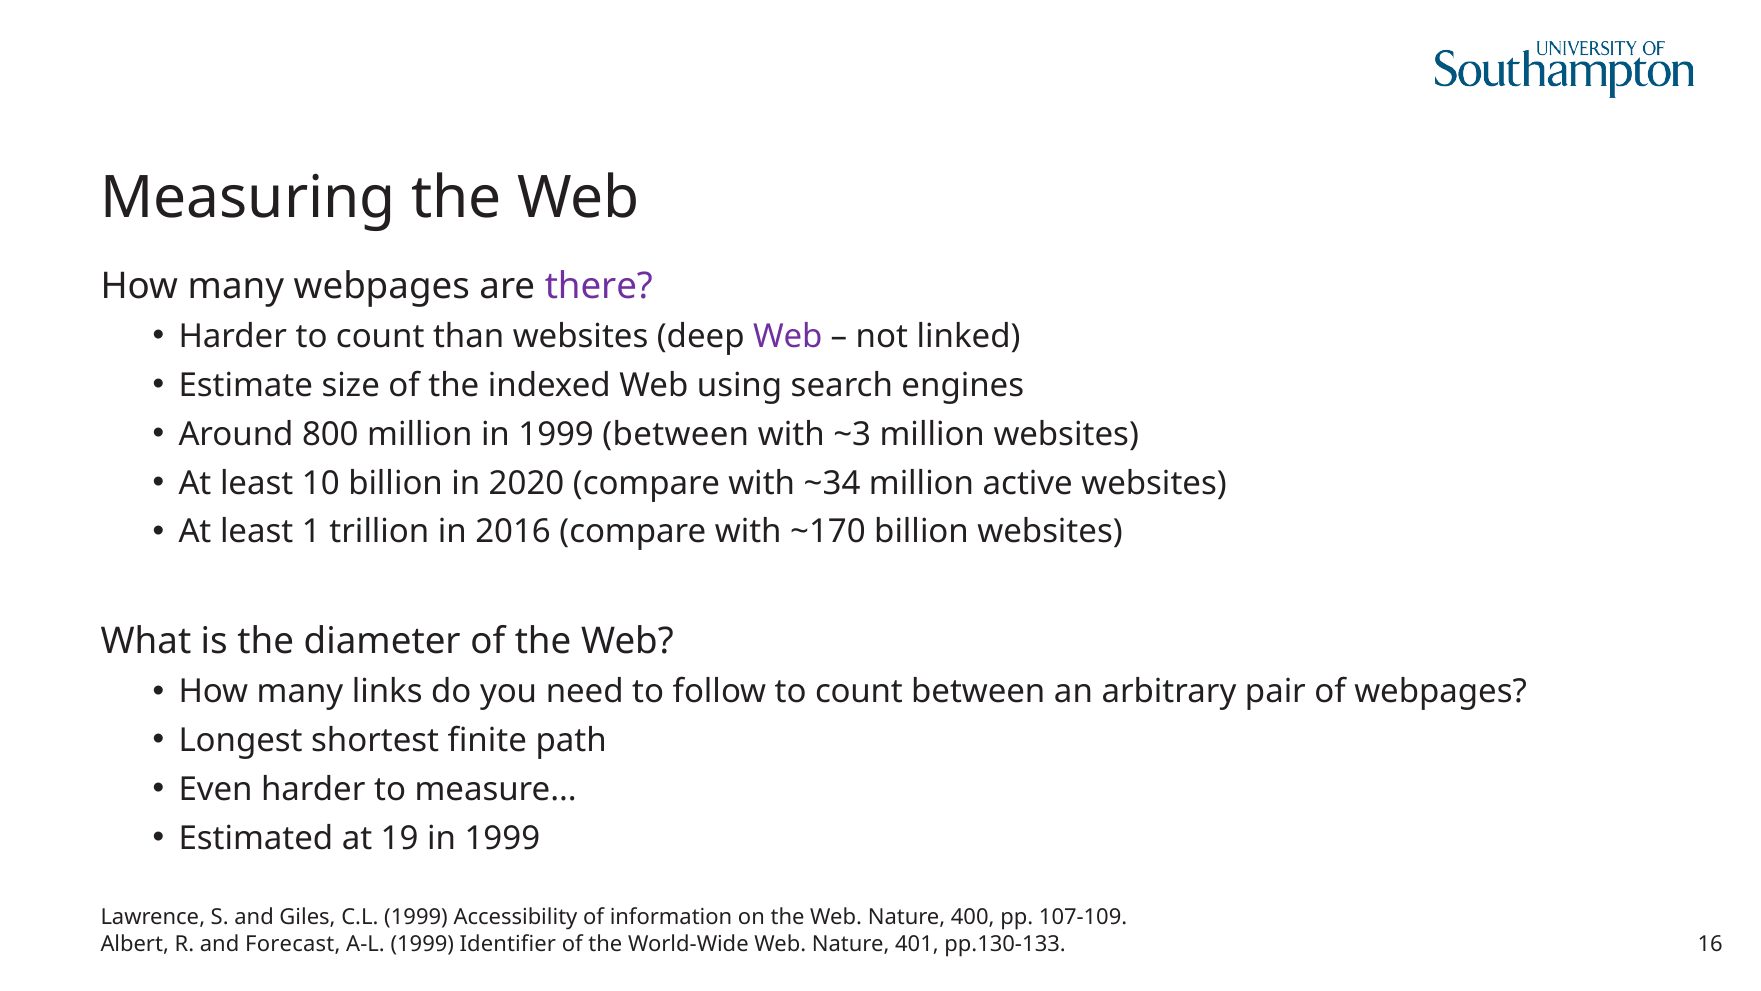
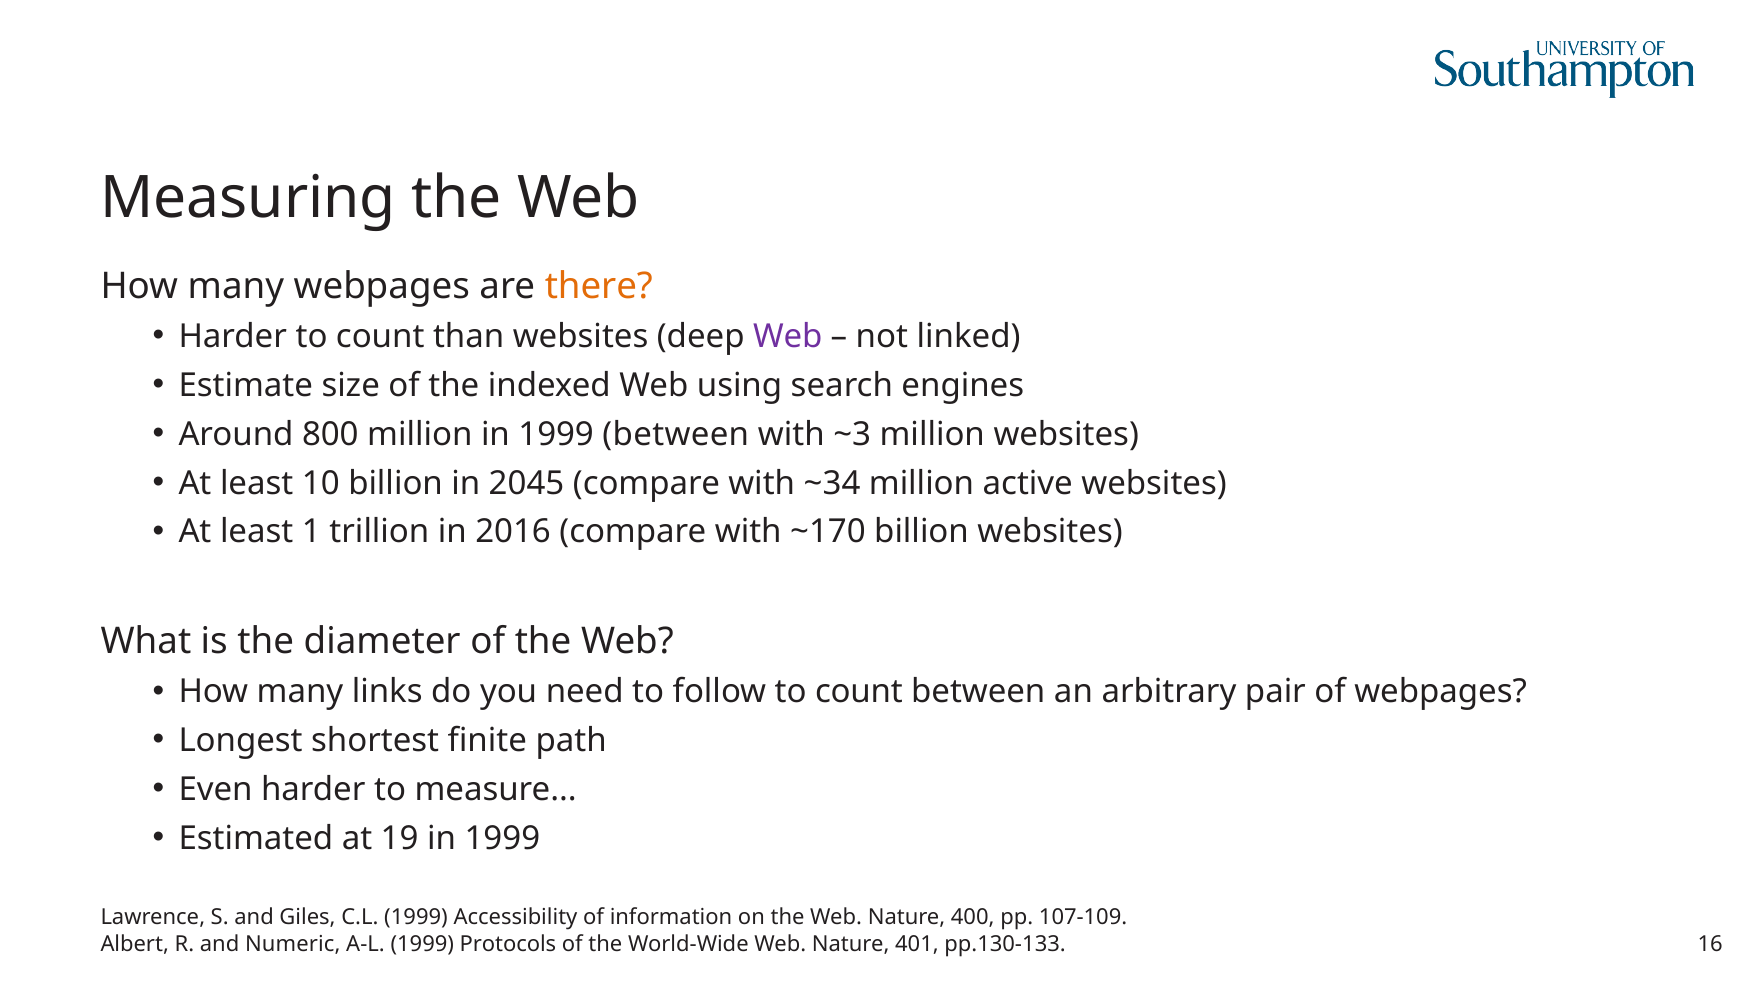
there colour: purple -> orange
2020: 2020 -> 2045
Forecast: Forecast -> Numeric
Identifier: Identifier -> Protocols
